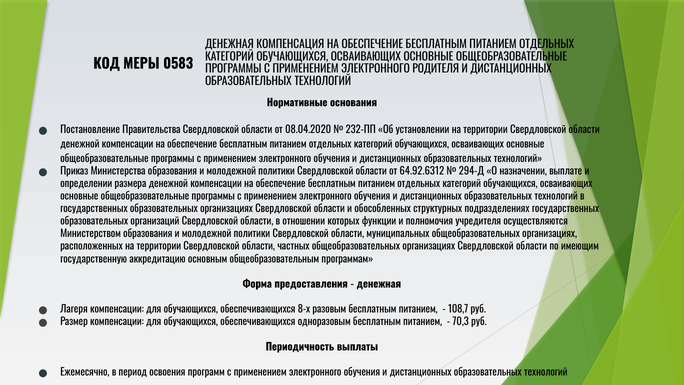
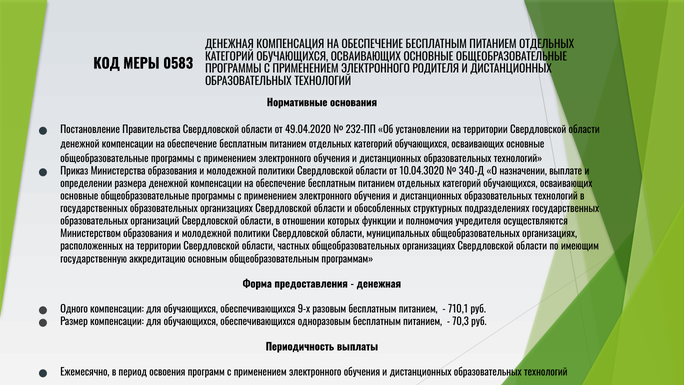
08.04.2020: 08.04.2020 -> 49.04.2020
64.92.6312: 64.92.6312 -> 10.04.3020
294-Д: 294-Д -> 340-Д
Лагеря: Лагеря -> Одного
8-х: 8-х -> 9-х
108,7: 108,7 -> 710,1
